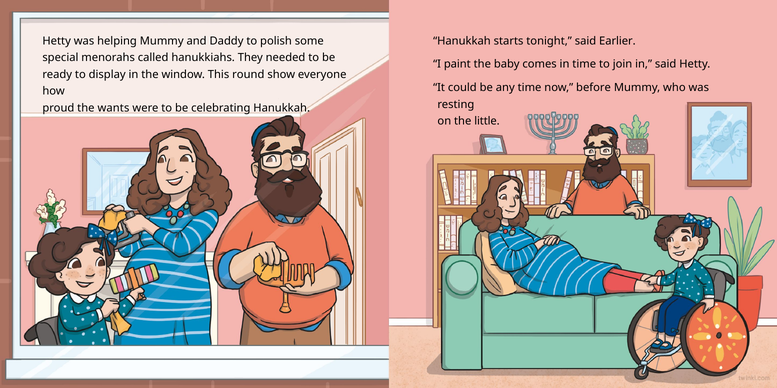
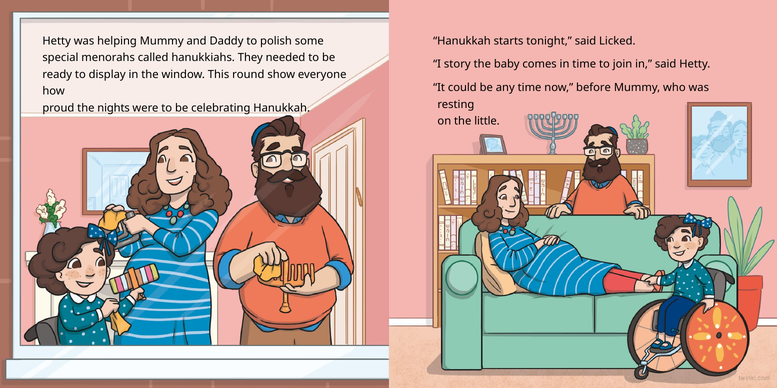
Earlier: Earlier -> Licked
paint: paint -> story
wants: wants -> nights
